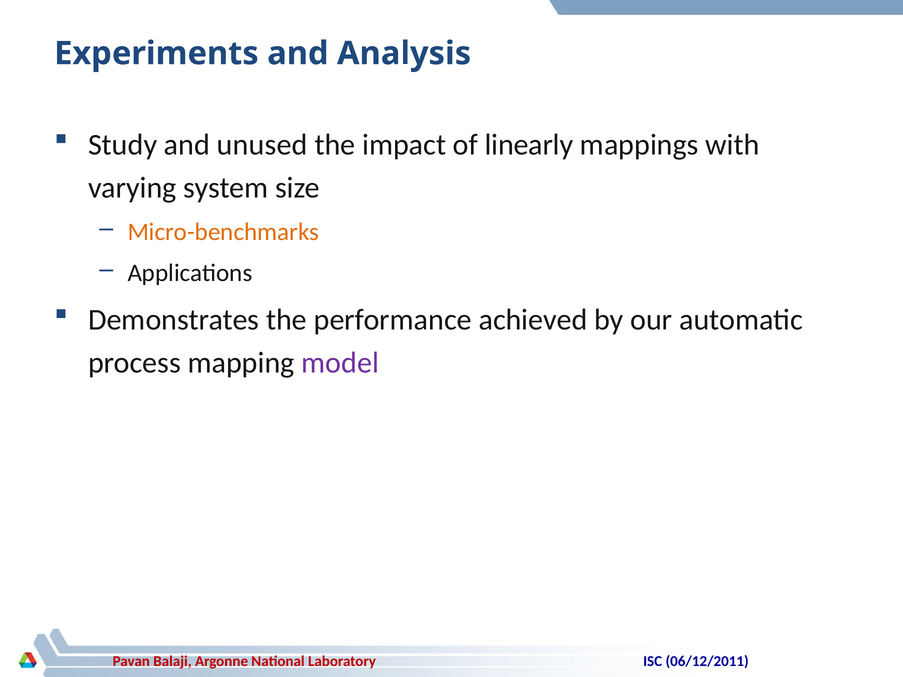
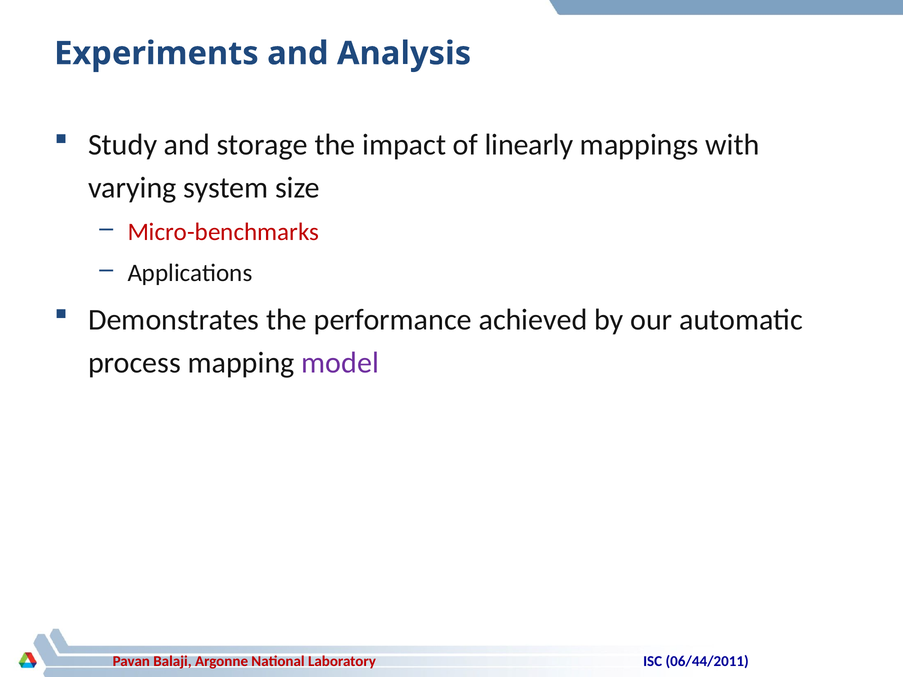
unused: unused -> storage
Micro-benchmarks colour: orange -> red
06/12/2011: 06/12/2011 -> 06/44/2011
